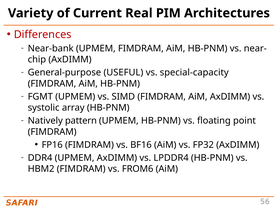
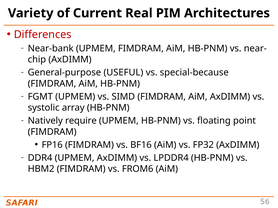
special-capacity: special-capacity -> special-because
pattern: pattern -> require
